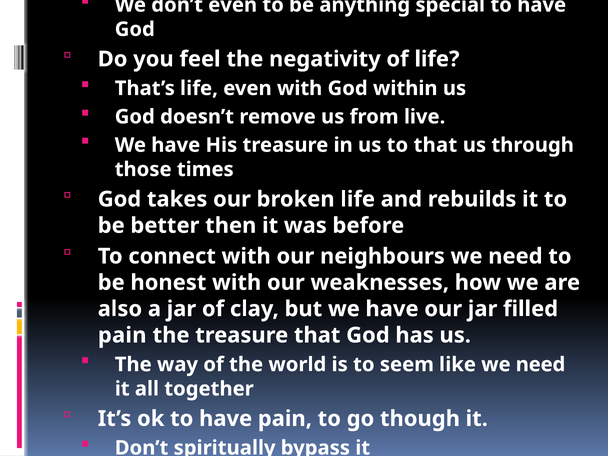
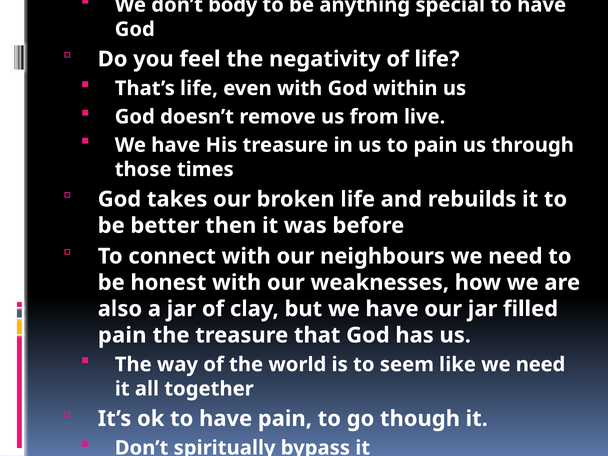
don’t even: even -> body
to that: that -> pain
